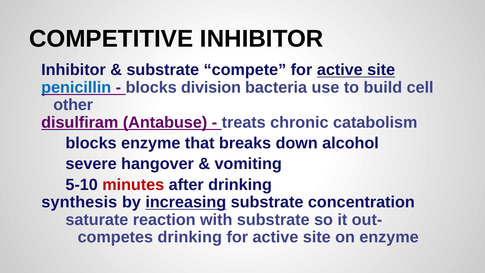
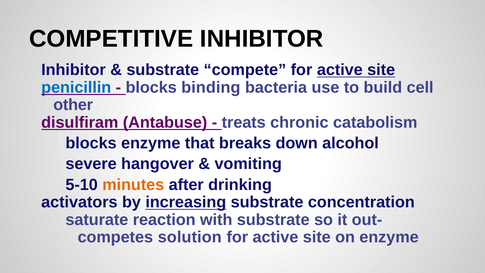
division: division -> binding
minutes colour: red -> orange
synthesis: synthesis -> activators
drinking at (190, 237): drinking -> solution
